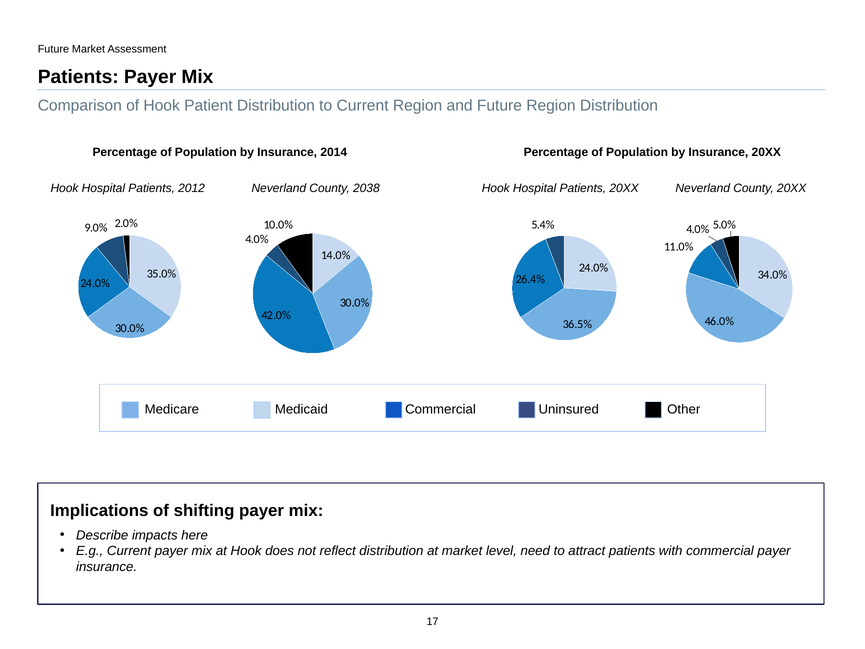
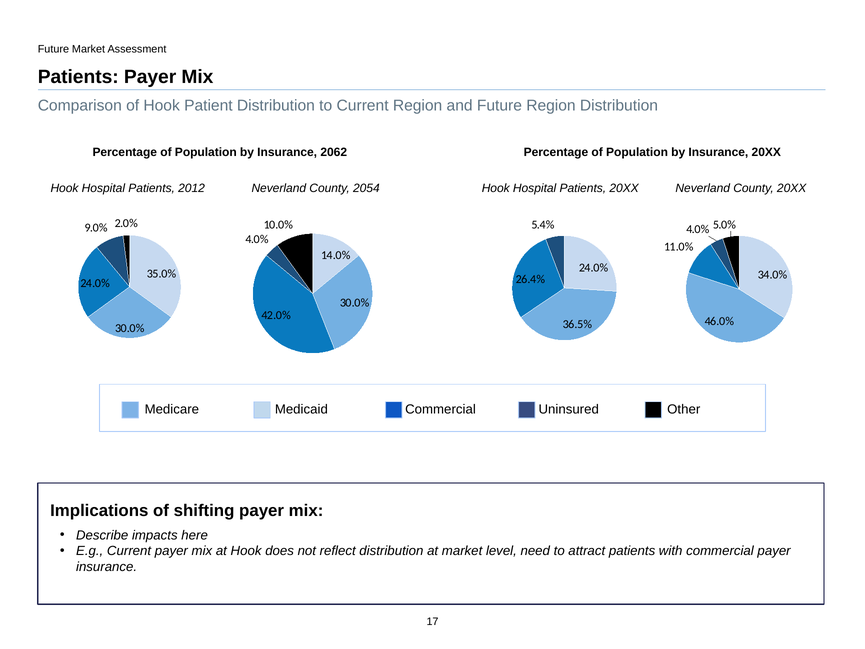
2014: 2014 -> 2062
2038: 2038 -> 2054
